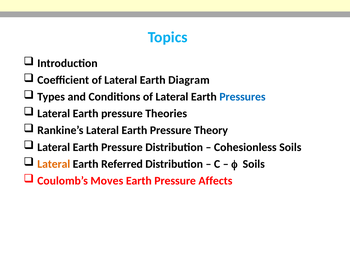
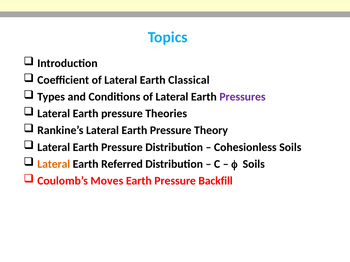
Diagram: Diagram -> Classical
Pressures colour: blue -> purple
Affects: Affects -> Backfill
